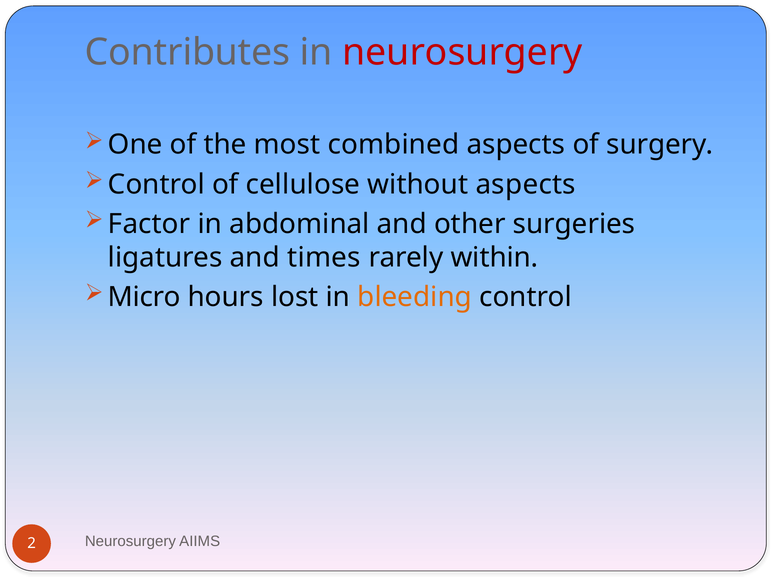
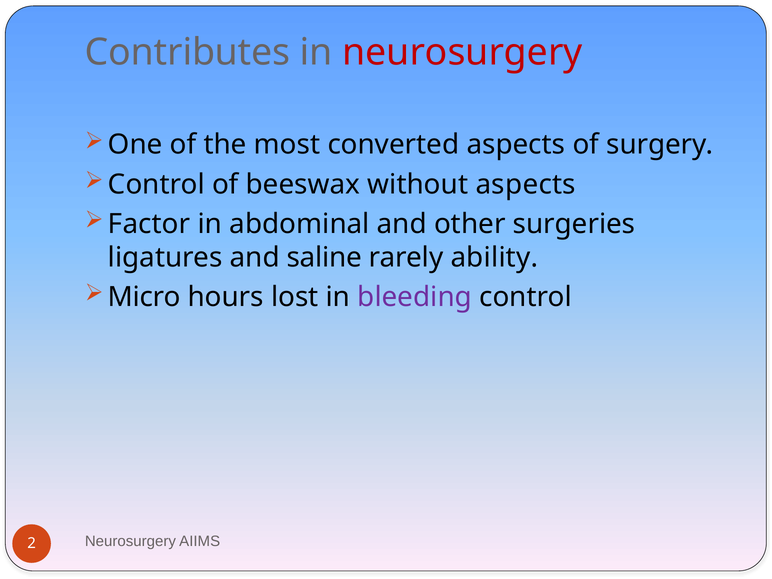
combined: combined -> converted
cellulose: cellulose -> beeswax
times: times -> saline
within: within -> ability
bleeding colour: orange -> purple
